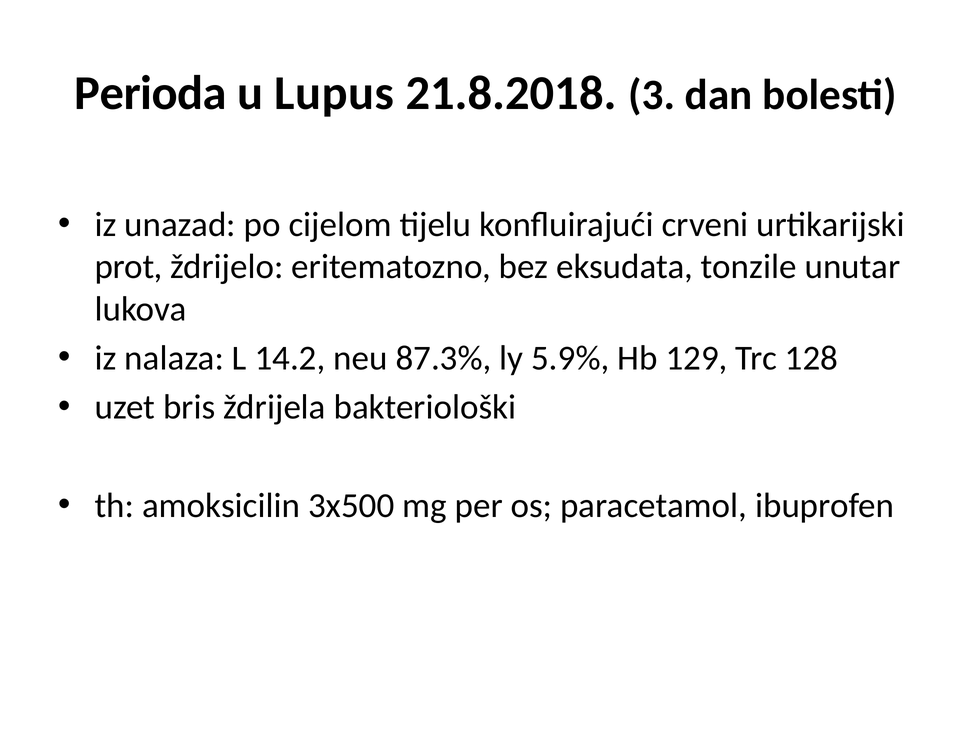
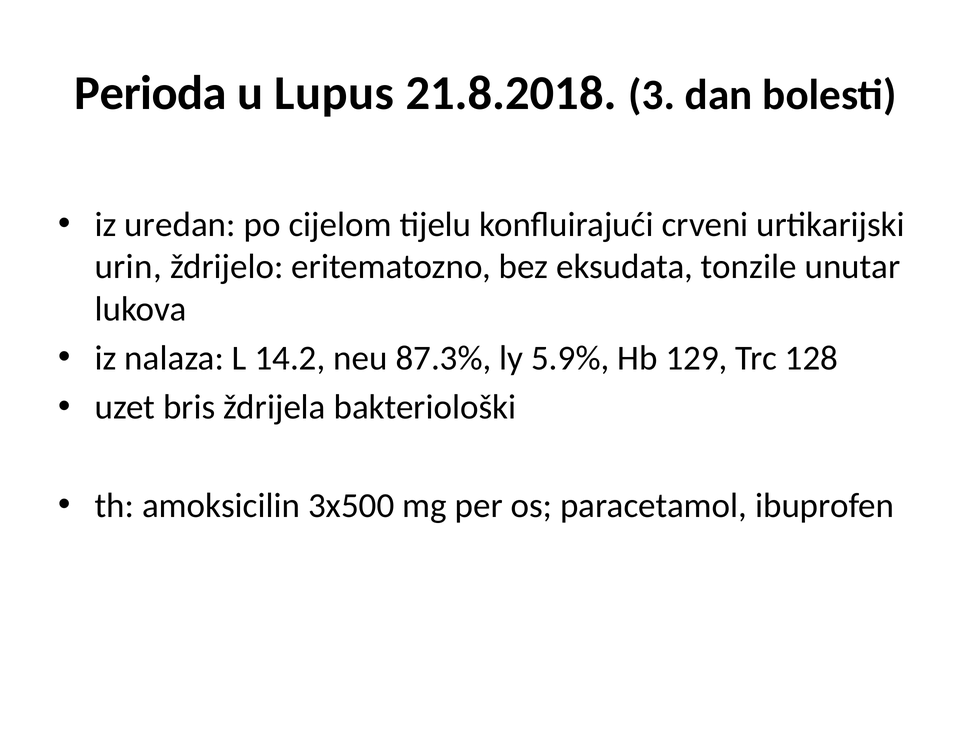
unazad: unazad -> uredan
prot: prot -> urin
